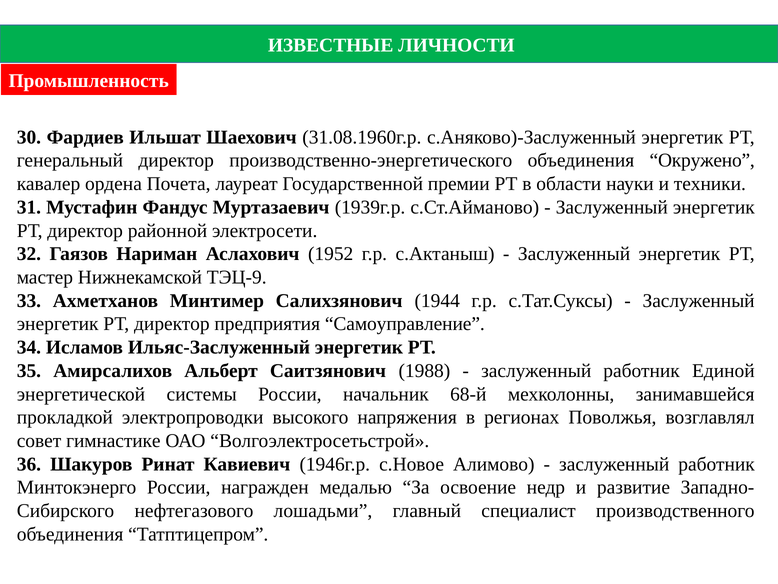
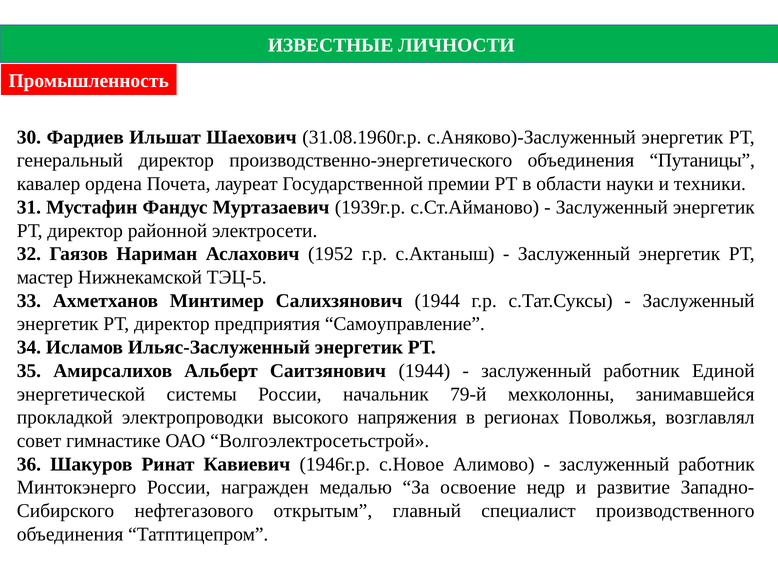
Окружено: Окружено -> Путаницы
ТЭЦ-9: ТЭЦ-9 -> ТЭЦ-5
Саитзянович 1988: 1988 -> 1944
68-й: 68-й -> 79-й
лошадьми: лошадьми -> открытым
